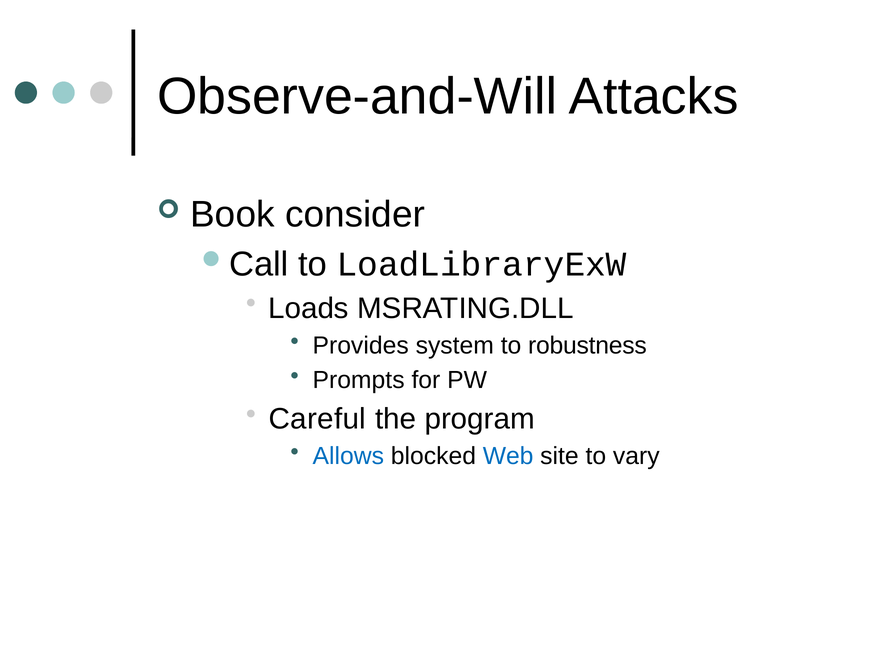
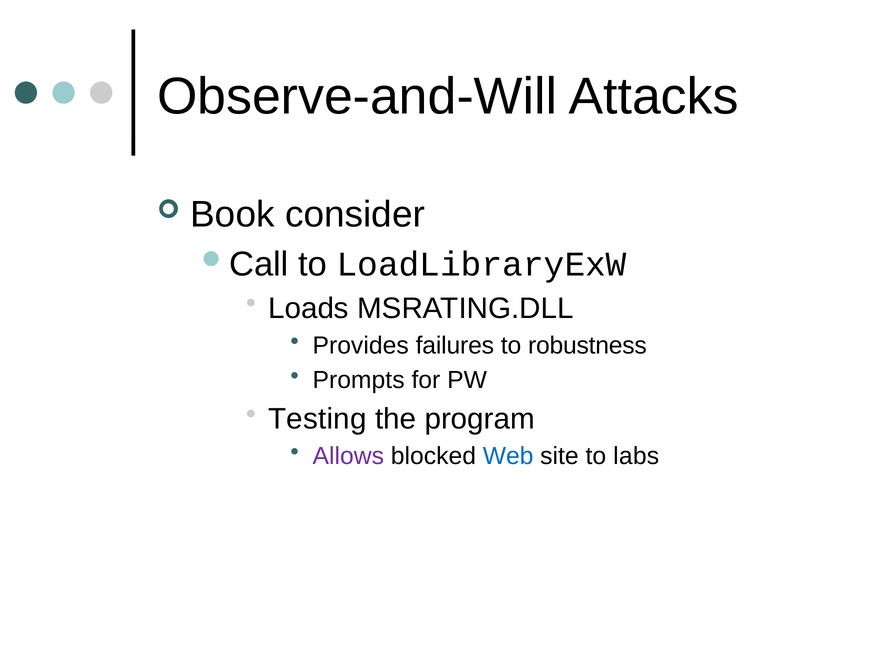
system: system -> failures
Careful: Careful -> Testing
Allows colour: blue -> purple
vary: vary -> labs
